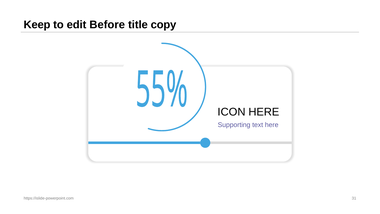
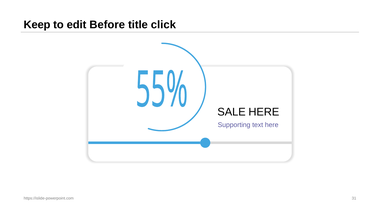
copy: copy -> click
ICON: ICON -> SALE
